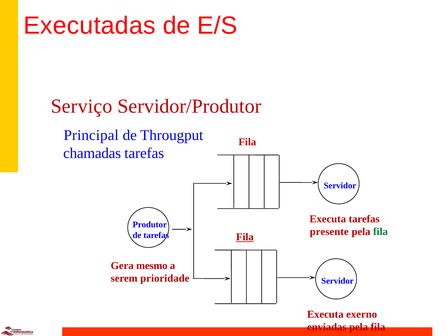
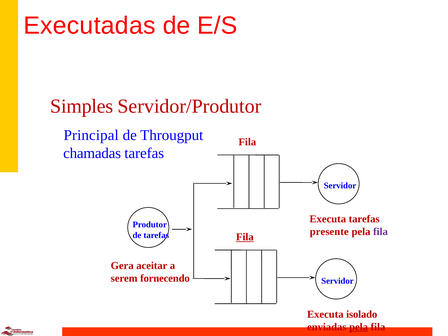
Serviço: Serviço -> Simples
fila at (380, 232) colour: green -> purple
mesmo: mesmo -> aceitar
prioridade: prioridade -> fornecendo
exerno: exerno -> isolado
pela at (359, 327) underline: none -> present
